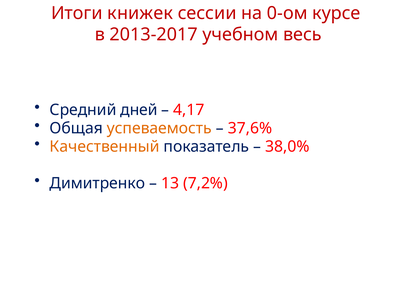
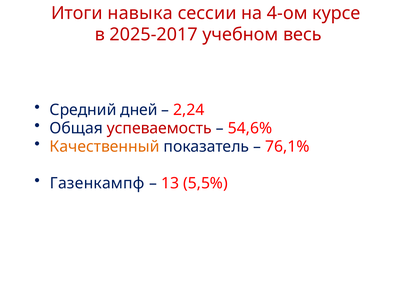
книжек: книжек -> навыка
0-ом: 0-ом -> 4-ом
2013-2017: 2013-2017 -> 2025-2017
4,17: 4,17 -> 2,24
успеваемость colour: orange -> red
37,6%: 37,6% -> 54,6%
38,0%: 38,0% -> 76,1%
Димитренко: Димитренко -> Газенкампф
7,2%: 7,2% -> 5,5%
